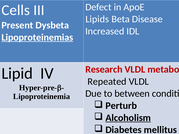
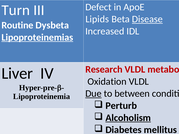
Cells: Cells -> Turn
Disease underline: none -> present
Present: Present -> Routine
Lipid: Lipid -> Liver
Repeated: Repeated -> Oxidation
Due underline: none -> present
